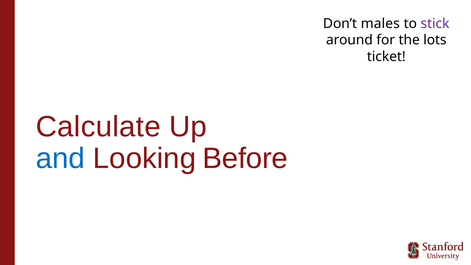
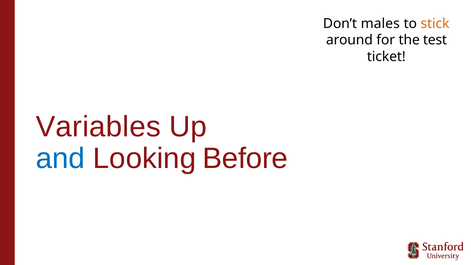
stick colour: purple -> orange
lots: lots -> test
Calculate: Calculate -> Variables
